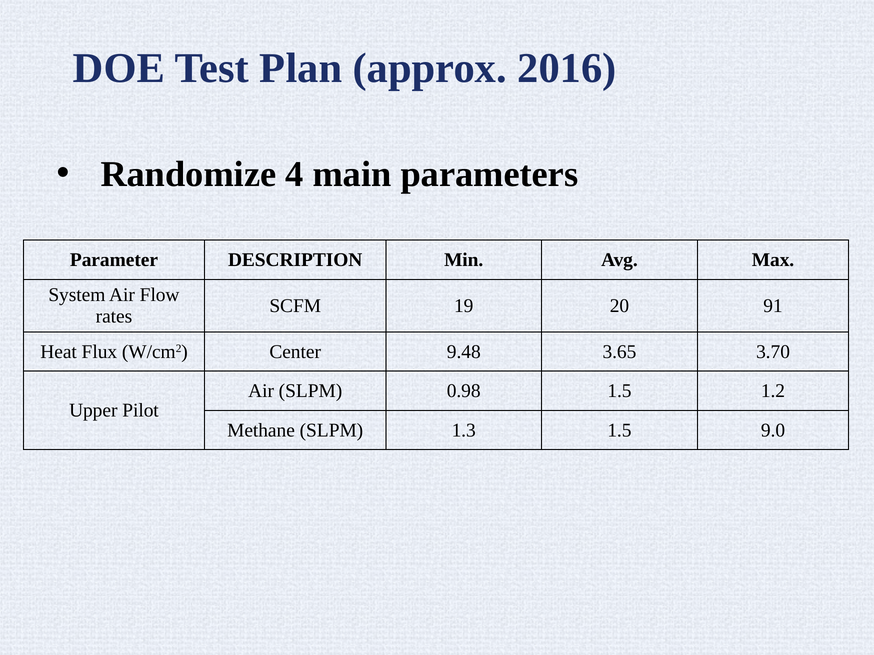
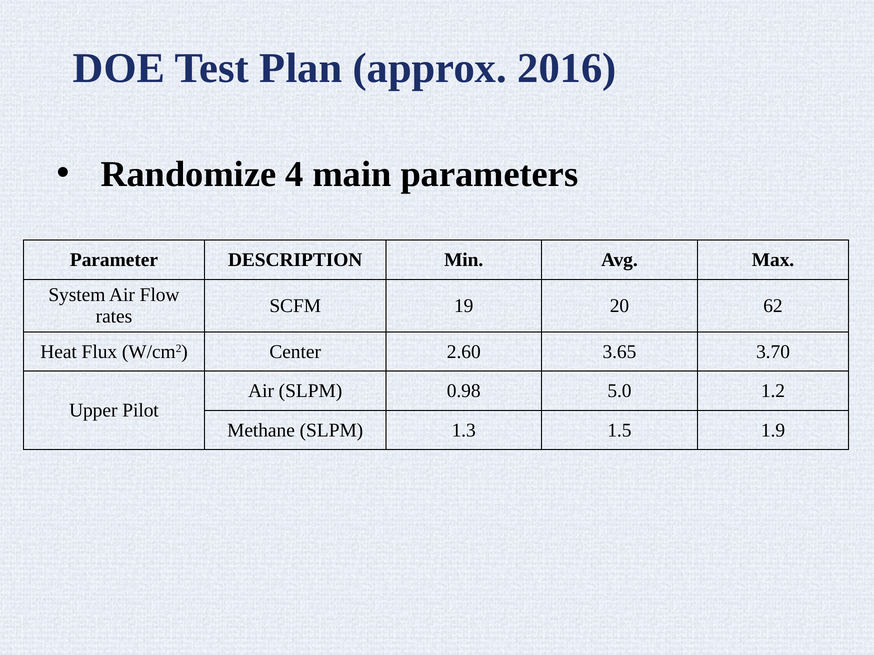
91: 91 -> 62
9.48: 9.48 -> 2.60
0.98 1.5: 1.5 -> 5.0
9.0: 9.0 -> 1.9
